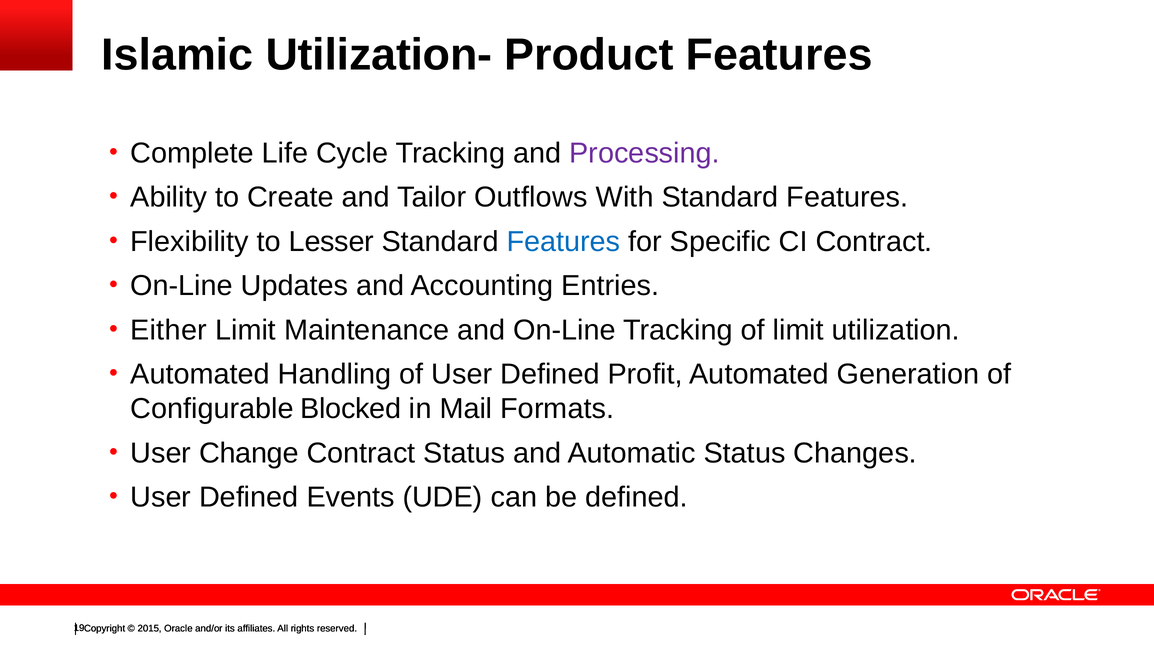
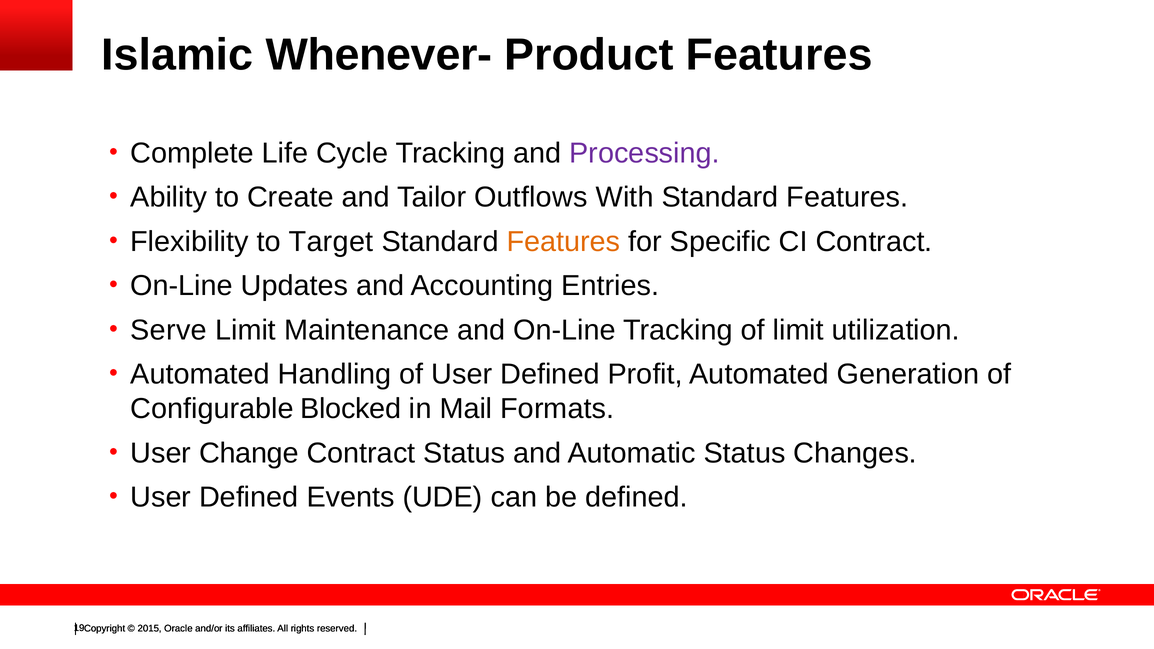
Utilization-: Utilization- -> Whenever-
Lesser: Lesser -> Target
Features at (563, 242) colour: blue -> orange
Either: Either -> Serve
